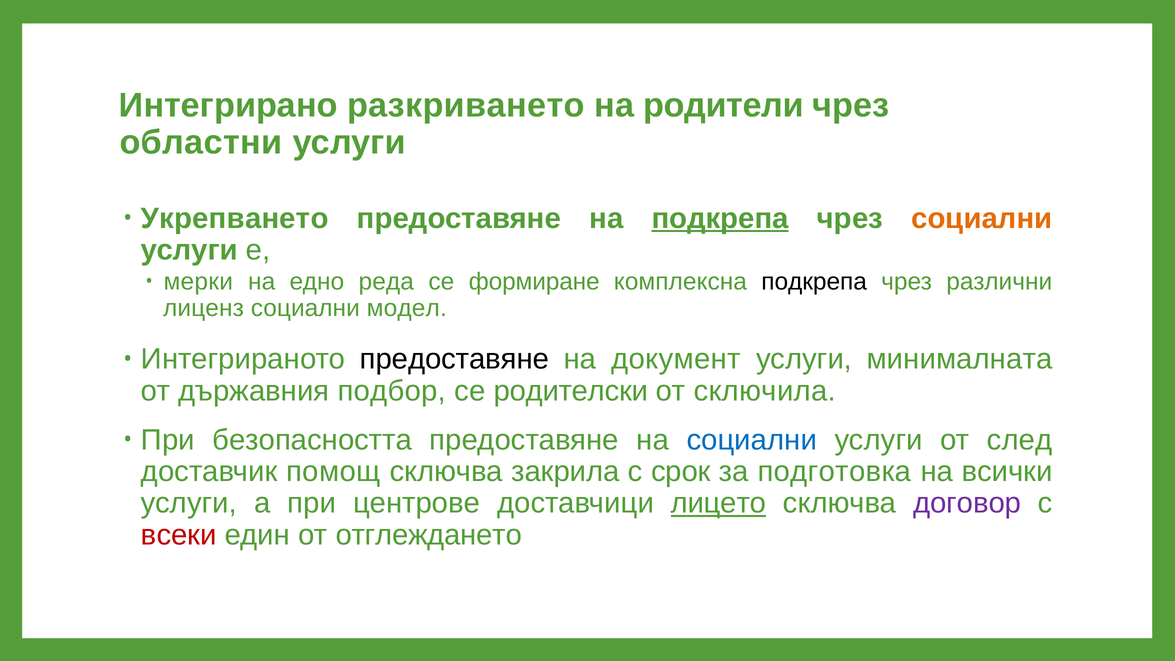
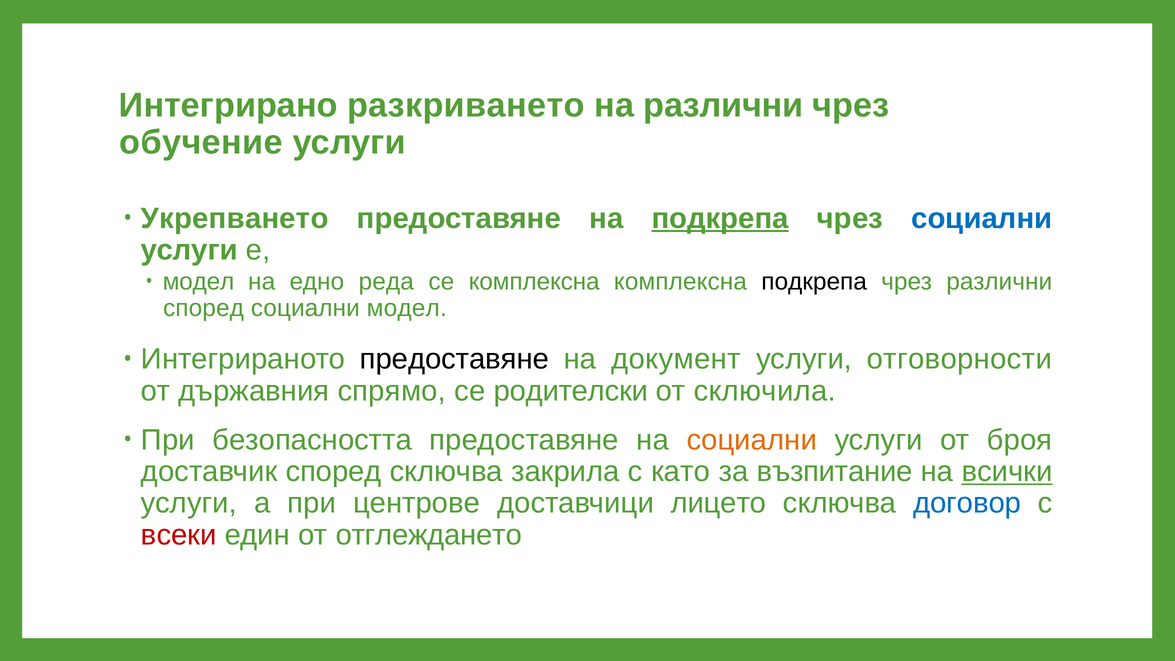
на родители: родители -> различни
областни: областни -> обучение
социални at (982, 218) colour: orange -> blue
мерки at (198, 282): мерки -> модел
се формиране: формиране -> комплексна
лиценз at (203, 308): лиценз -> според
минималната: минималната -> отговорности
подбор: подбор -> спрямо
социални at (752, 440) colour: blue -> orange
след: след -> броя
доставчик помощ: помощ -> според
срок: срок -> като
подготовка: подготовка -> възпитание
всички underline: none -> present
лицето underline: present -> none
договор colour: purple -> blue
